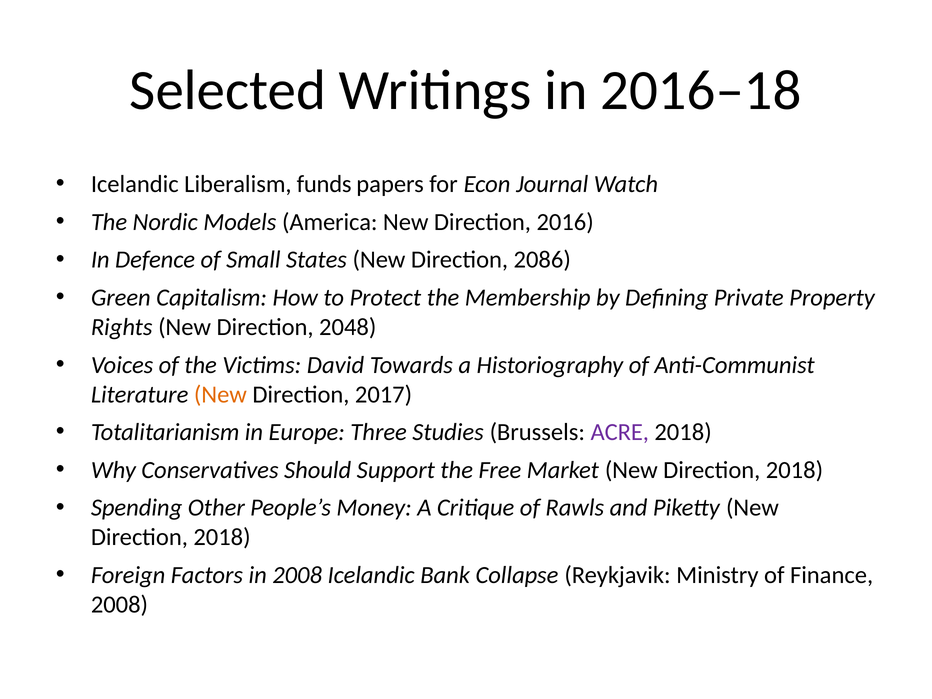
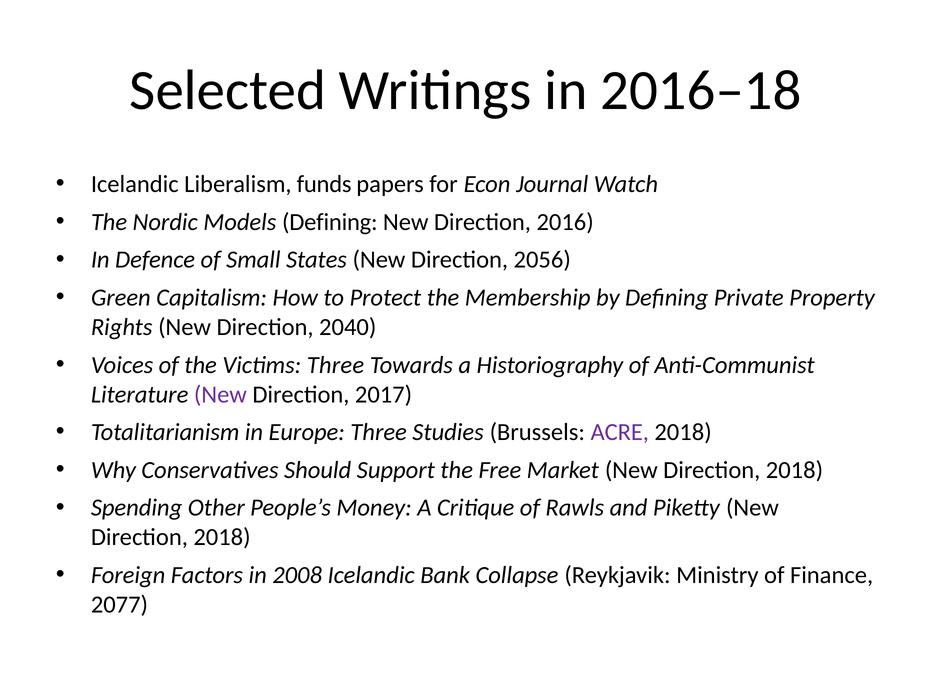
Models America: America -> Defining
2086: 2086 -> 2056
2048: 2048 -> 2040
Victims David: David -> Three
New at (220, 394) colour: orange -> purple
2008 at (119, 605): 2008 -> 2077
